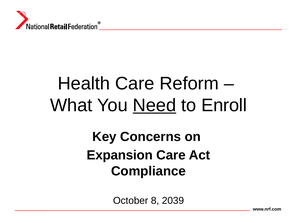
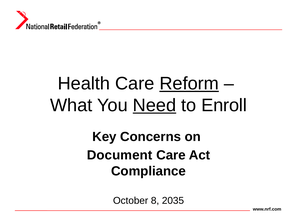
Reform underline: none -> present
Expansion: Expansion -> Document
2039: 2039 -> 2035
